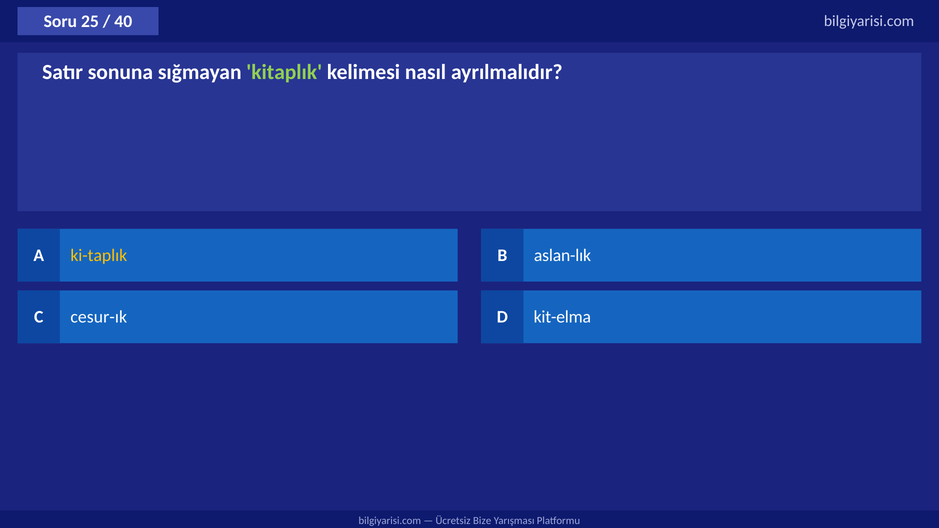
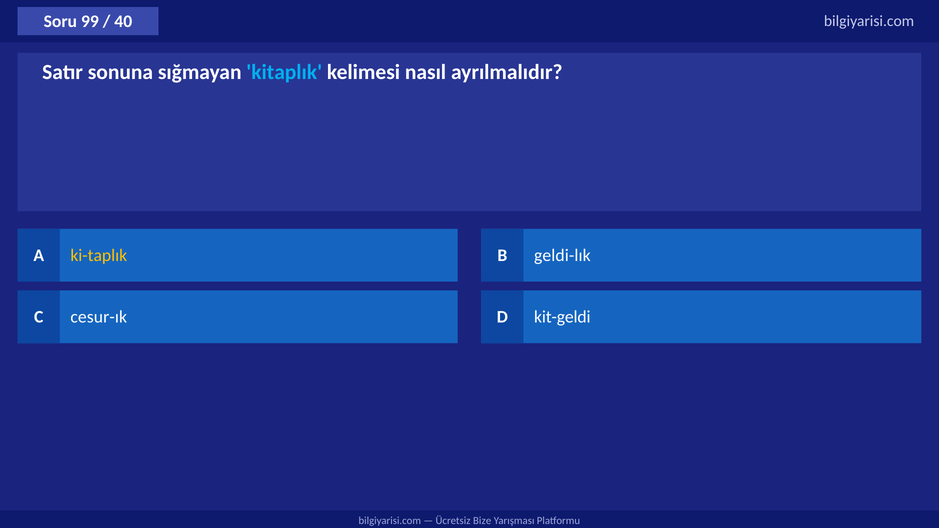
25: 25 -> 99
kitaplık colour: light green -> light blue
aslan-lık: aslan-lık -> geldi-lık
kit-elma: kit-elma -> kit-geldi
